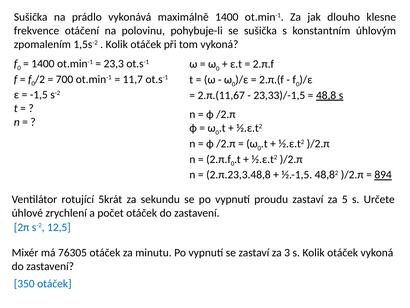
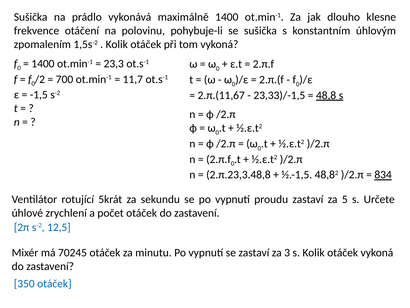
894: 894 -> 834
76305: 76305 -> 70245
